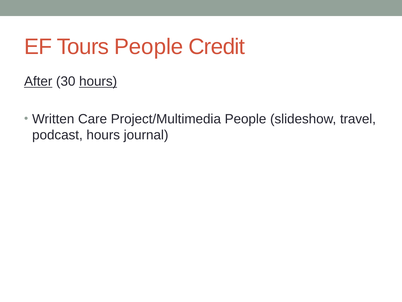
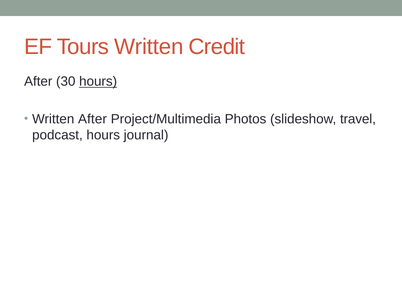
Tours People: People -> Written
After at (38, 81) underline: present -> none
Written Care: Care -> After
Project/Multimedia People: People -> Photos
